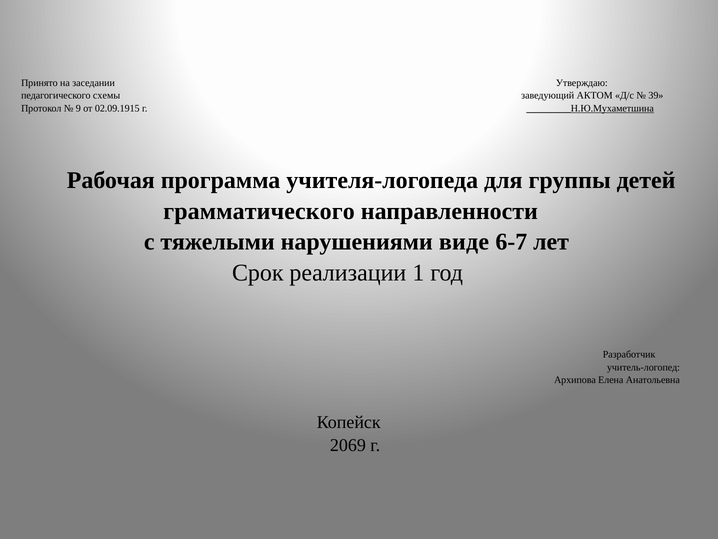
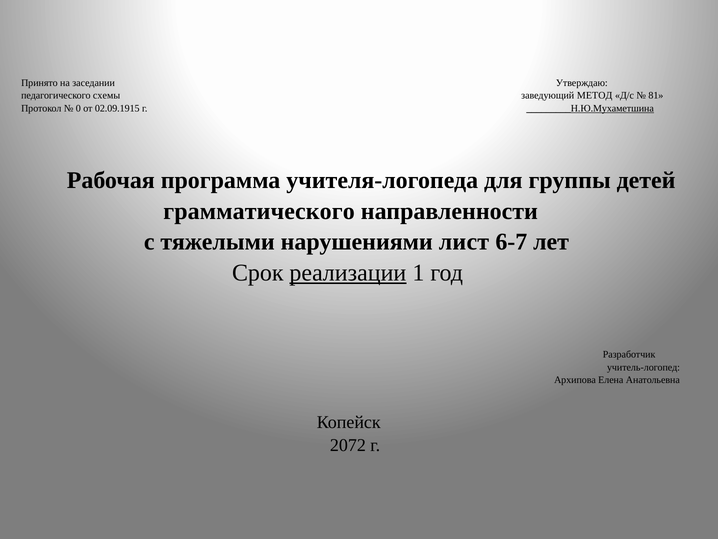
АКТОМ: АКТОМ -> МЕТОД
39: 39 -> 81
9: 9 -> 0
виде: виде -> лист
реализации underline: none -> present
2069: 2069 -> 2072
